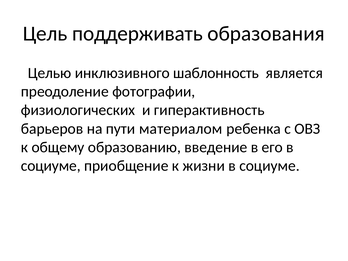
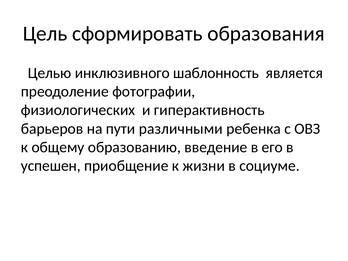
поддерживать: поддерживать -> сформировать
материалом: материалом -> различными
социуме at (51, 166): социуме -> успешен
